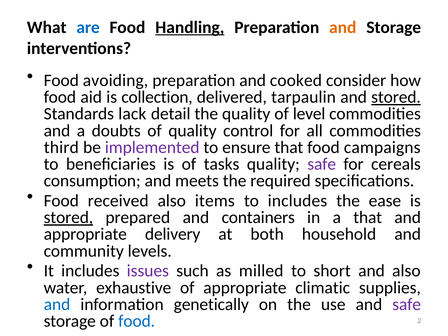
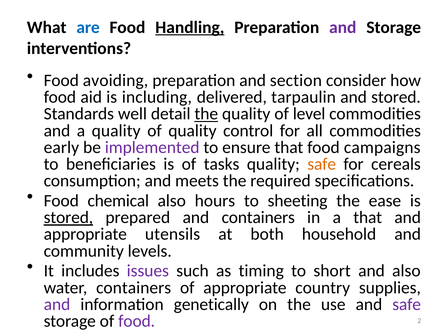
and at (343, 27) colour: orange -> purple
cooked: cooked -> section
collection: collection -> including
stored at (396, 97) underline: present -> none
lack: lack -> well
the at (206, 114) underline: none -> present
a doubts: doubts -> quality
third: third -> early
safe at (322, 164) colour: purple -> orange
received: received -> chemical
items: items -> hours
to includes: includes -> sheeting
delivery: delivery -> utensils
milled: milled -> timing
water exhaustive: exhaustive -> containers
climatic: climatic -> country
and at (57, 304) colour: blue -> purple
food at (137, 321) colour: blue -> purple
